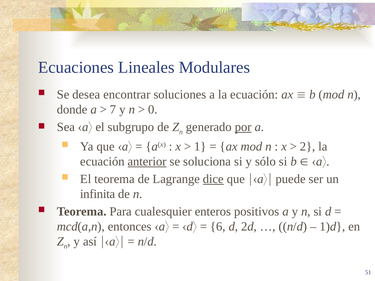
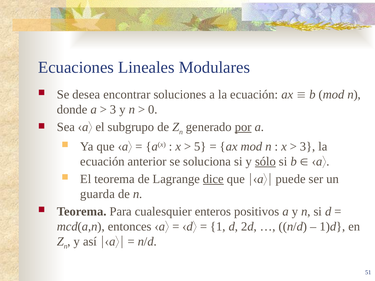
7 at (113, 110): 7 -> 3
1: 1 -> 5
2 at (308, 147): 2 -> 3
anterior underline: present -> none
sólo underline: none -> present
infinita: infinita -> guarda
6: 6 -> 1
